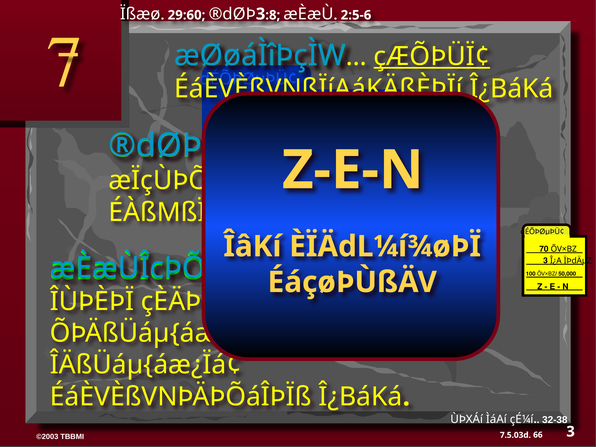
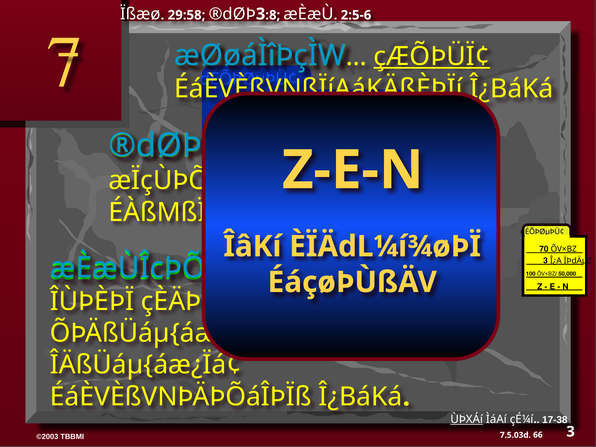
29:60: 29:60 -> 29:58
ÙÞXÁí underline: none -> present
32-38: 32-38 -> 17-38
